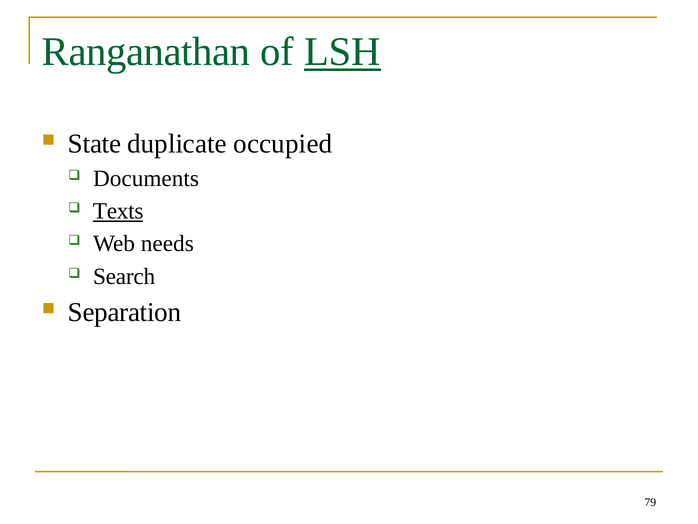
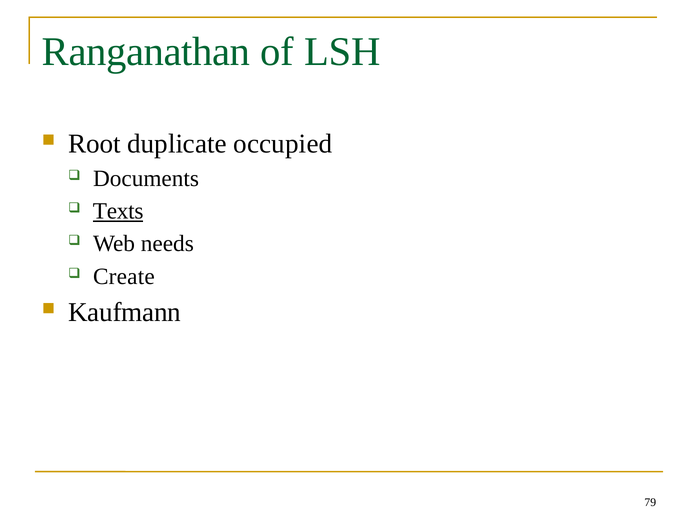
LSH underline: present -> none
State: State -> Root
Search: Search -> Create
Separation: Separation -> Kaufmann
